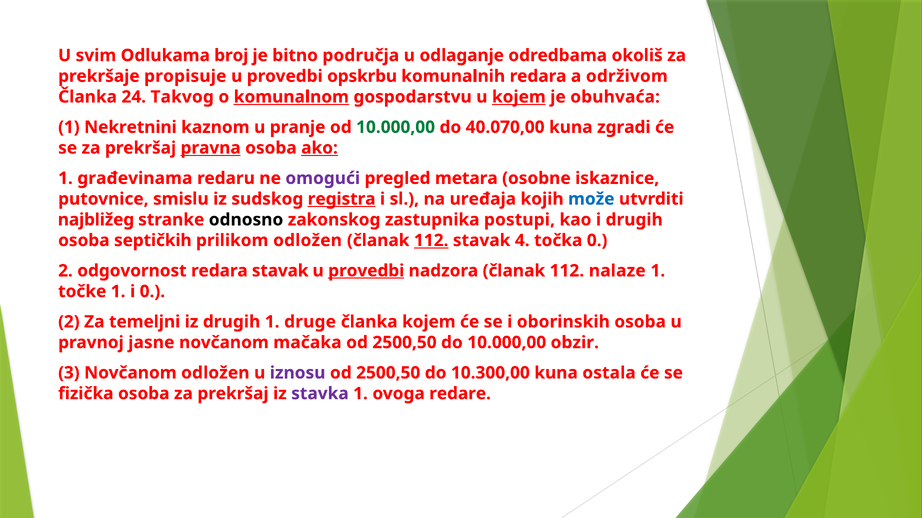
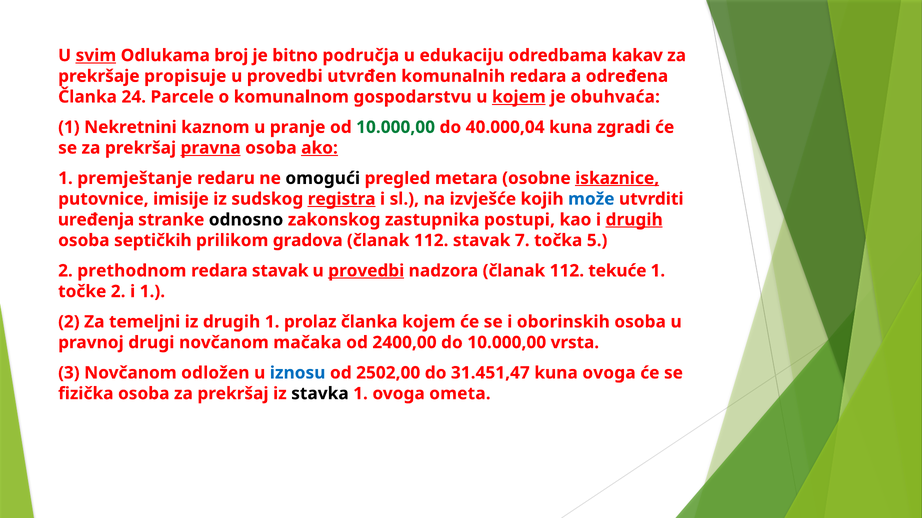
svim underline: none -> present
odlaganje: odlaganje -> edukaciju
okoliš: okoliš -> kakav
opskrbu: opskrbu -> utvrđen
održivom: održivom -> određena
Takvog: Takvog -> Parcele
komunalnom underline: present -> none
40.070,00: 40.070,00 -> 40.000,04
građevinama: građevinama -> premještanje
omogući colour: purple -> black
iskaznice underline: none -> present
smislu: smislu -> imisije
uređaja: uređaja -> izvješće
najbližeg: najbližeg -> uređenja
drugih at (634, 220) underline: none -> present
prilikom odložen: odložen -> gradova
112 at (431, 241) underline: present -> none
4: 4 -> 7
točka 0: 0 -> 5
odgovornost: odgovornost -> prethodnom
nalaze: nalaze -> tekuće
točke 1: 1 -> 2
i 0: 0 -> 1
druge: druge -> prolaz
jasne: jasne -> drugi
2500,50 at (405, 343): 2500,50 -> 2400,00
obzir: obzir -> vrsta
iznosu colour: purple -> blue
2500,50 at (388, 373): 2500,50 -> 2502,00
10.300,00: 10.300,00 -> 31.451,47
kuna ostala: ostala -> ovoga
stavka colour: purple -> black
redare: redare -> ometa
